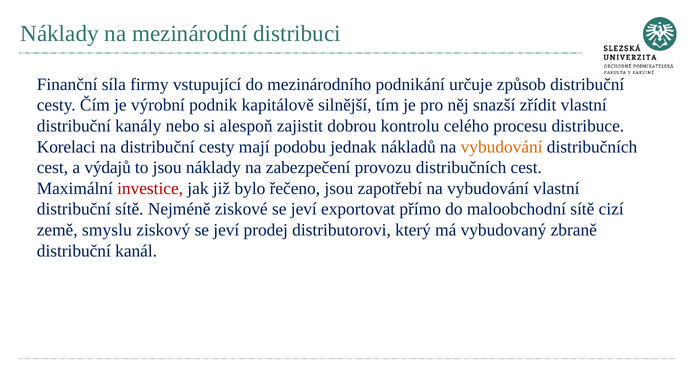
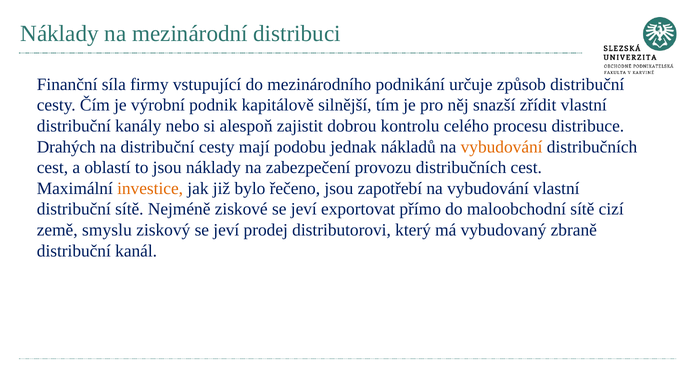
Korelaci: Korelaci -> Drahých
výdajů: výdajů -> oblastí
investice colour: red -> orange
